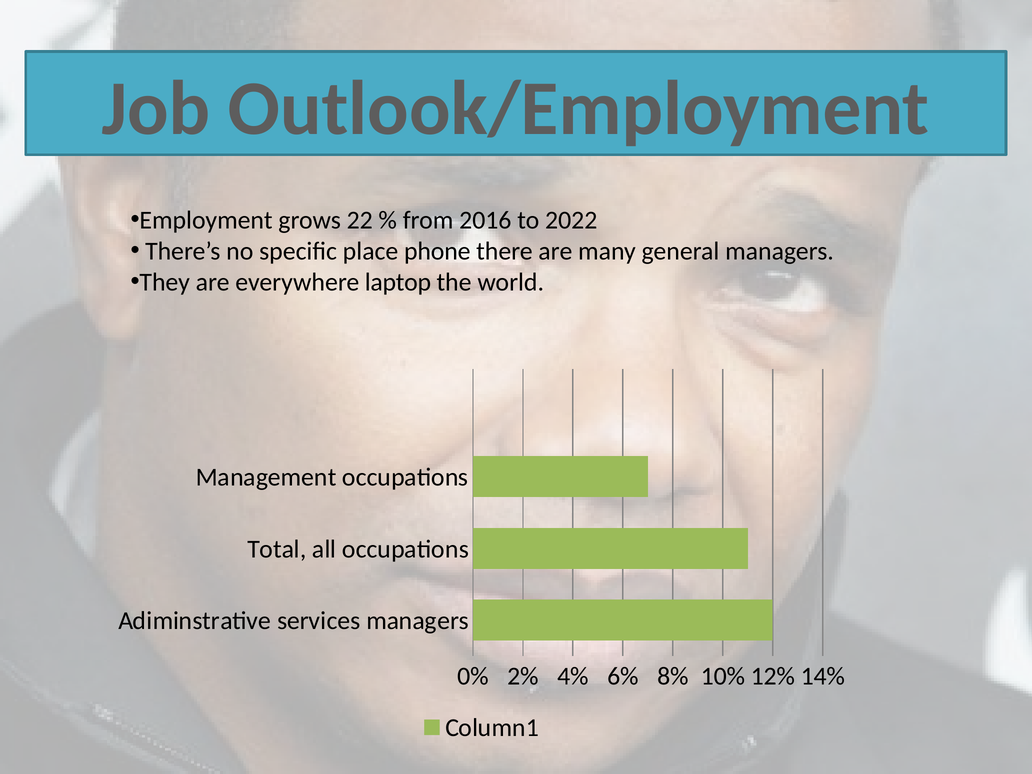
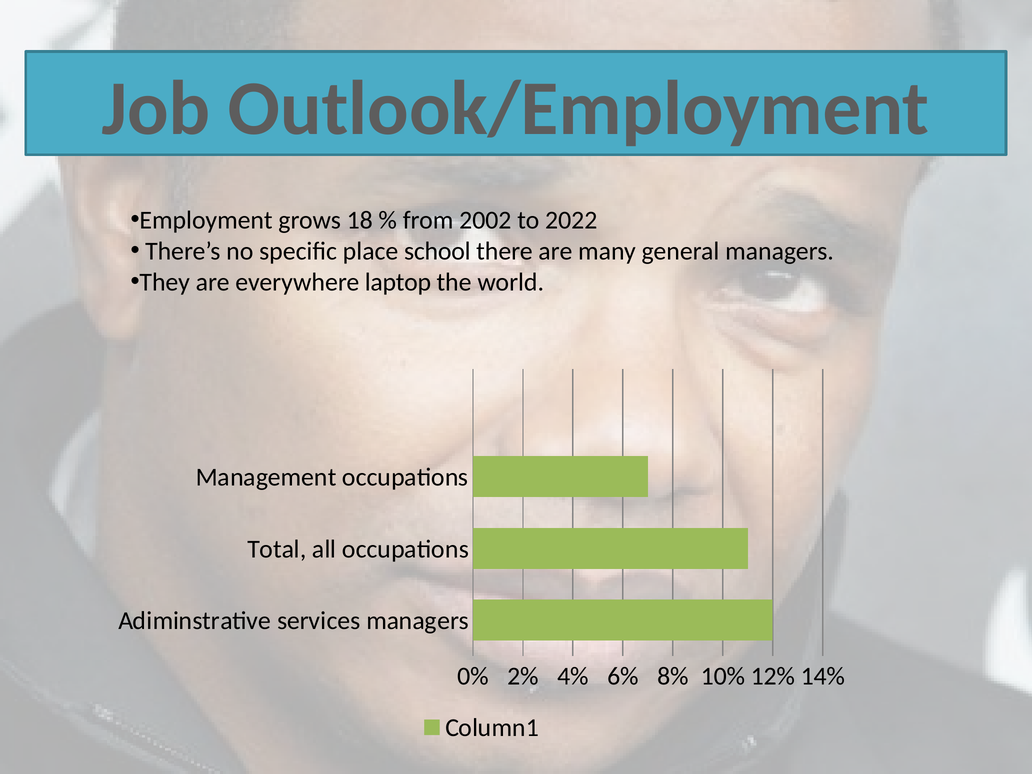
22: 22 -> 18
2016: 2016 -> 2002
phone: phone -> school
